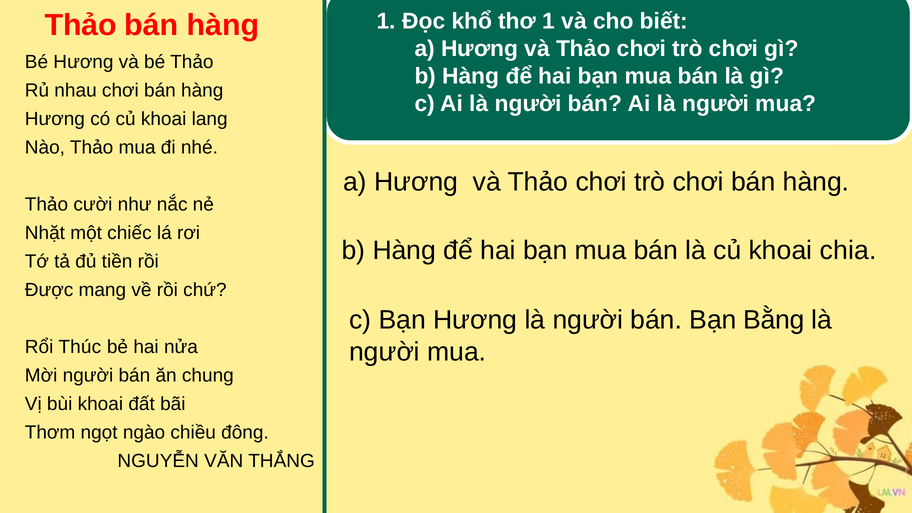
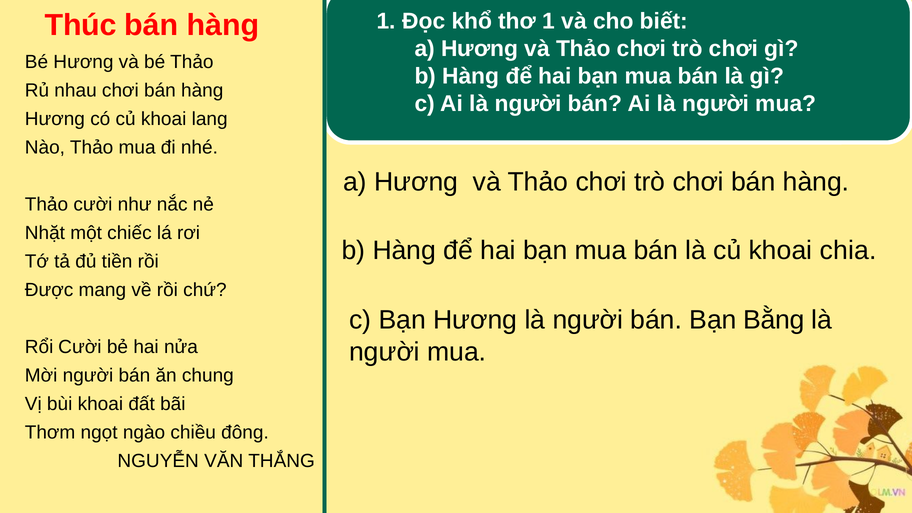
Thảo at (81, 25): Thảo -> Thúc
Rổi Thúc: Thúc -> Cười
